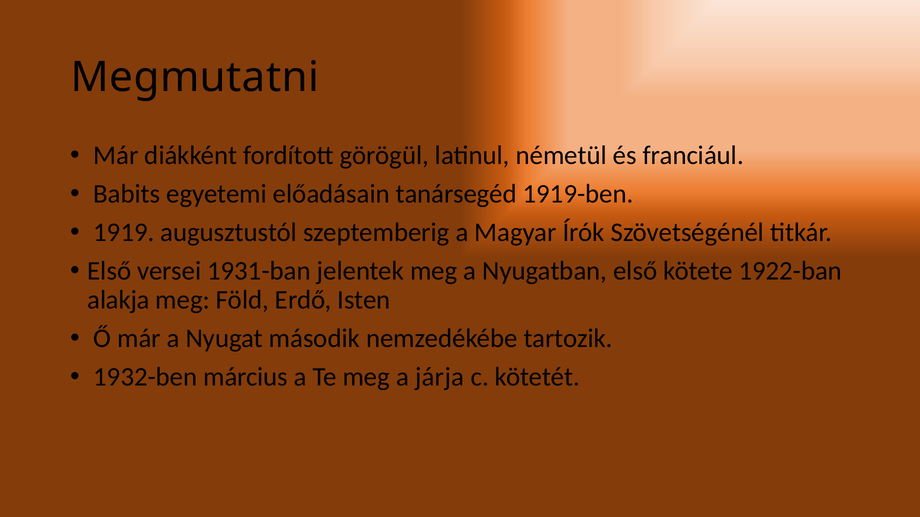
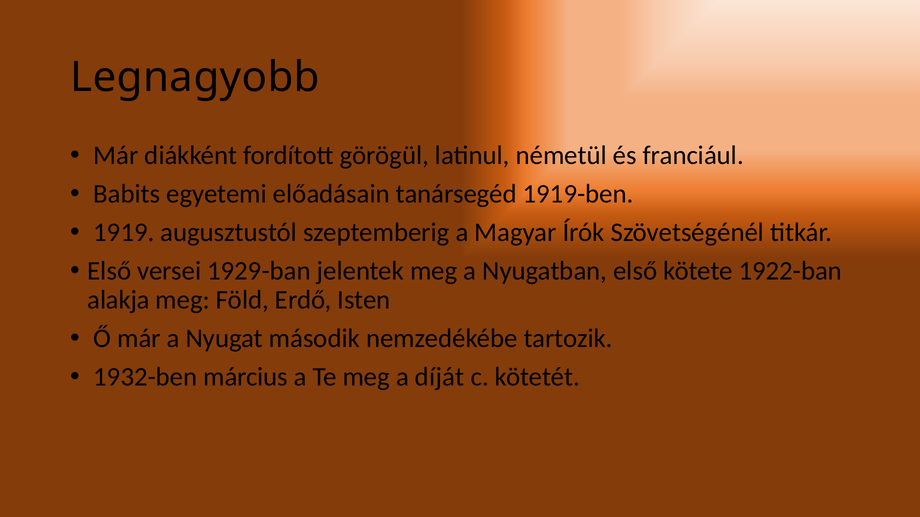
Megmutatni: Megmutatni -> Legnagyobb
1931-ban: 1931-ban -> 1929-ban
járja: járja -> díját
